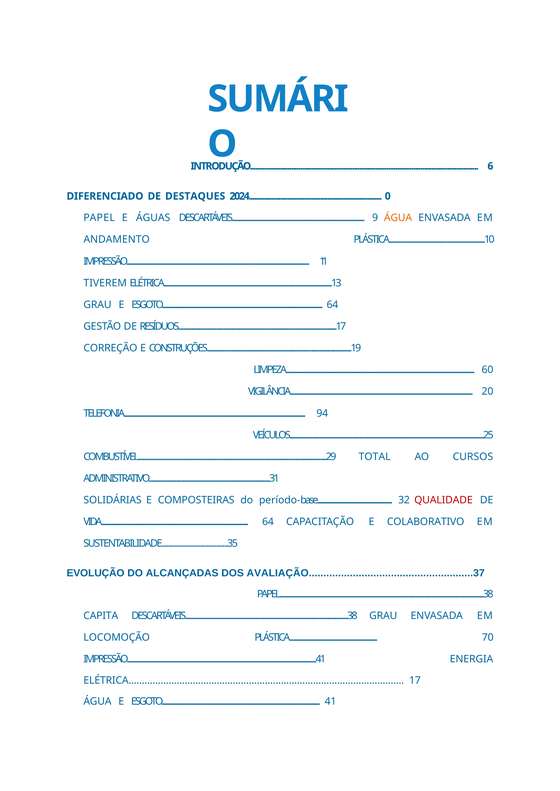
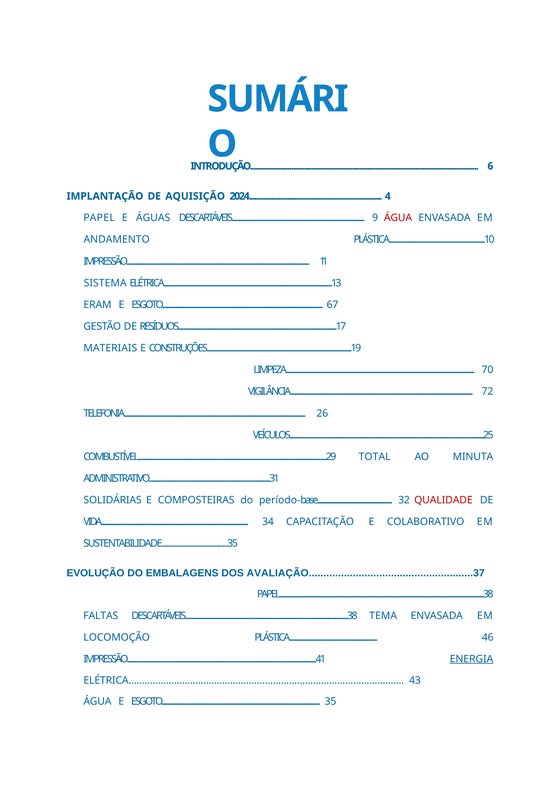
DIFERENCIADO: DIFERENCIADO -> IMPLANTAÇÃO
DESTAQUES: DESTAQUES -> AQUISIÇÃO
0: 0 -> 4
ÁGUA at (398, 218) colour: orange -> red
TIVEREM: TIVEREM -> SISTEMA
GRAU at (98, 305): GRAU -> ERAM
64 at (332, 305): 64 -> 67
CORREÇÃO: CORREÇÃO -> MATERIAIS
60: 60 -> 70
20: 20 -> 72
94: 94 -> 26
CURSOS: CURSOS -> MINUTA
64 at (268, 522): 64 -> 34
ALCANÇADAS: ALCANÇADAS -> EMBALAGENS
CAPITA: CAPITA -> FALTAS
GRAU at (383, 616): GRAU -> TEMA
70: 70 -> 46
ENERGIA underline: none -> present
17: 17 -> 43
41: 41 -> 35
